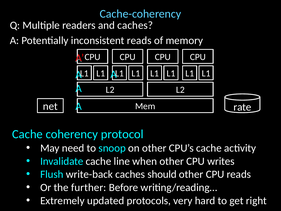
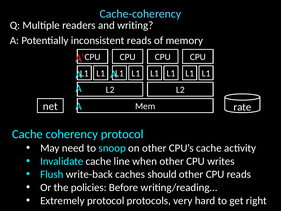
and caches: caches -> writing
further: further -> policies
Extremely updated: updated -> protocol
